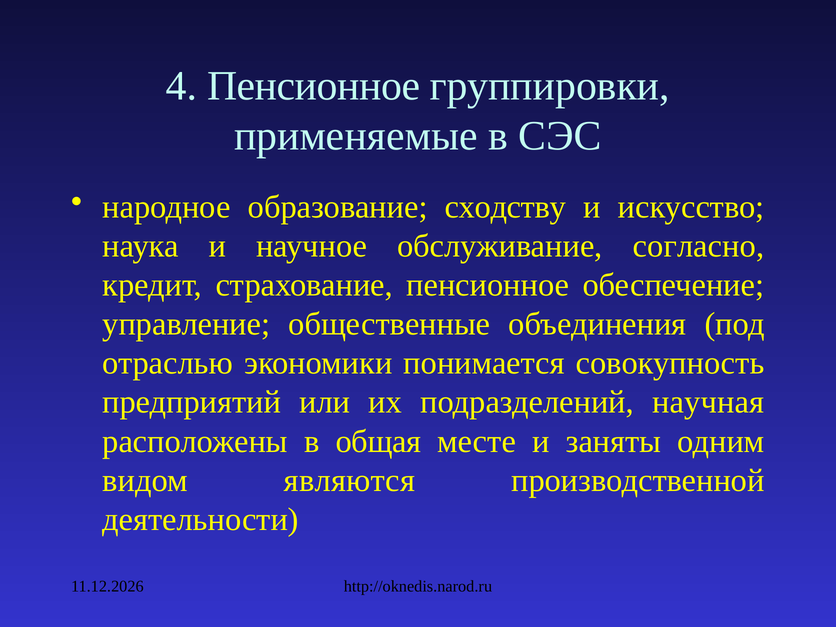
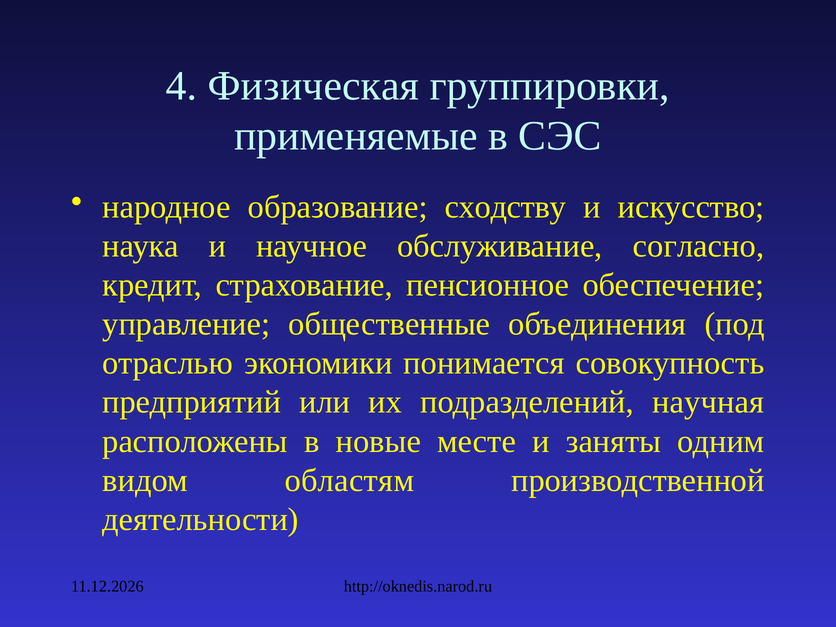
4 Пенсионное: Пенсионное -> Физическая
общая: общая -> новые
являются: являются -> областям
